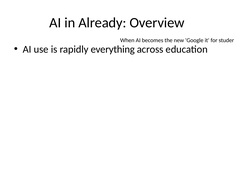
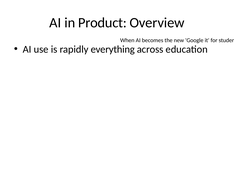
Already: Already -> Product
